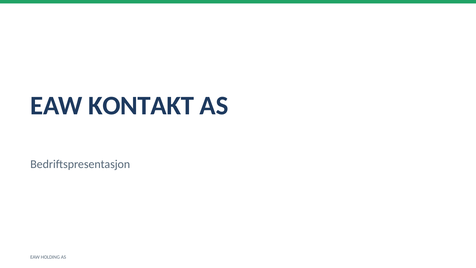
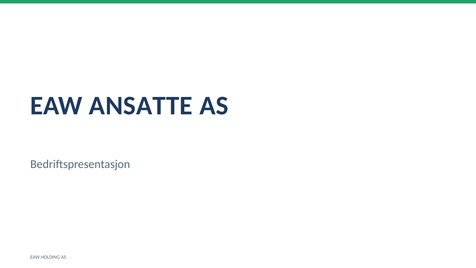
KONTAKT: KONTAKT -> ANSATTE
